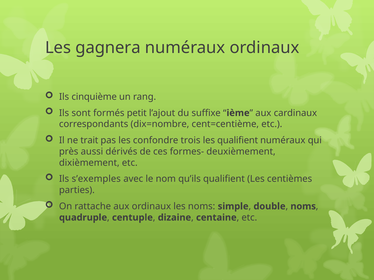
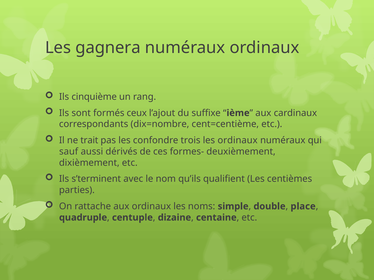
petit: petit -> ceux
les qualifient: qualifient -> ordinaux
près: près -> sauf
s’exemples: s’exemples -> s’terminent
noms at (303, 207): noms -> place
